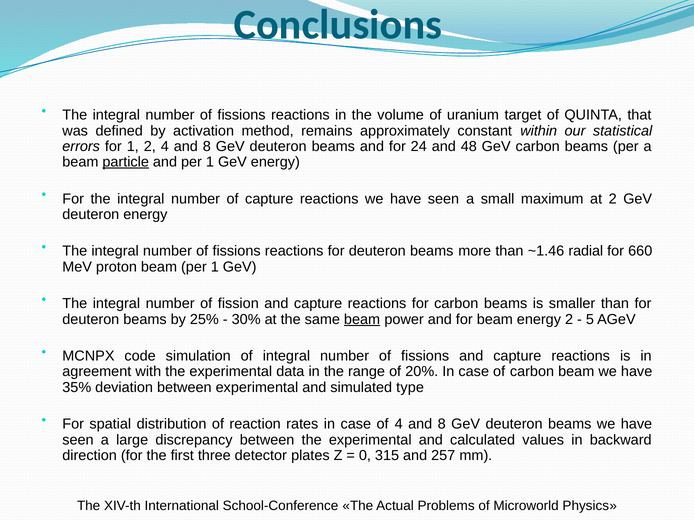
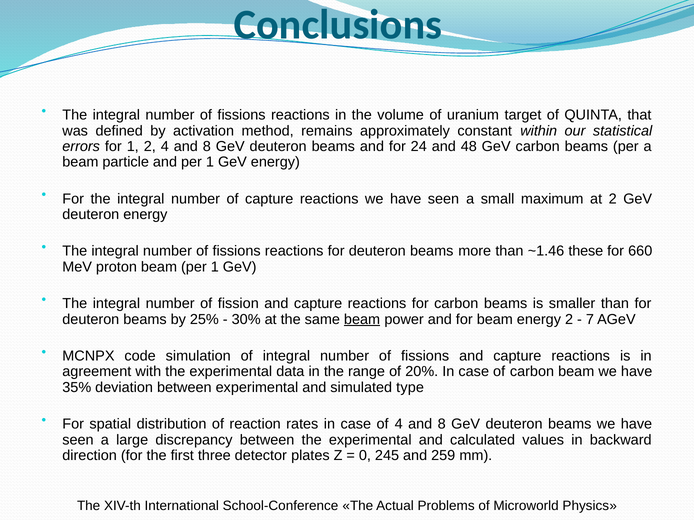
particle underline: present -> none
radial: radial -> these
5: 5 -> 7
315: 315 -> 245
257: 257 -> 259
